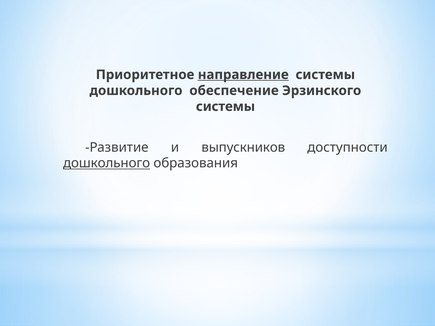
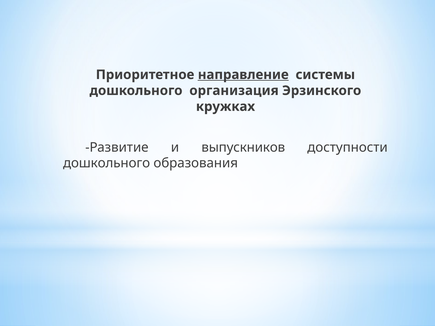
обеспечение: обеспечение -> организация
системы at (225, 107): системы -> кружках
дошкольного at (107, 163) underline: present -> none
